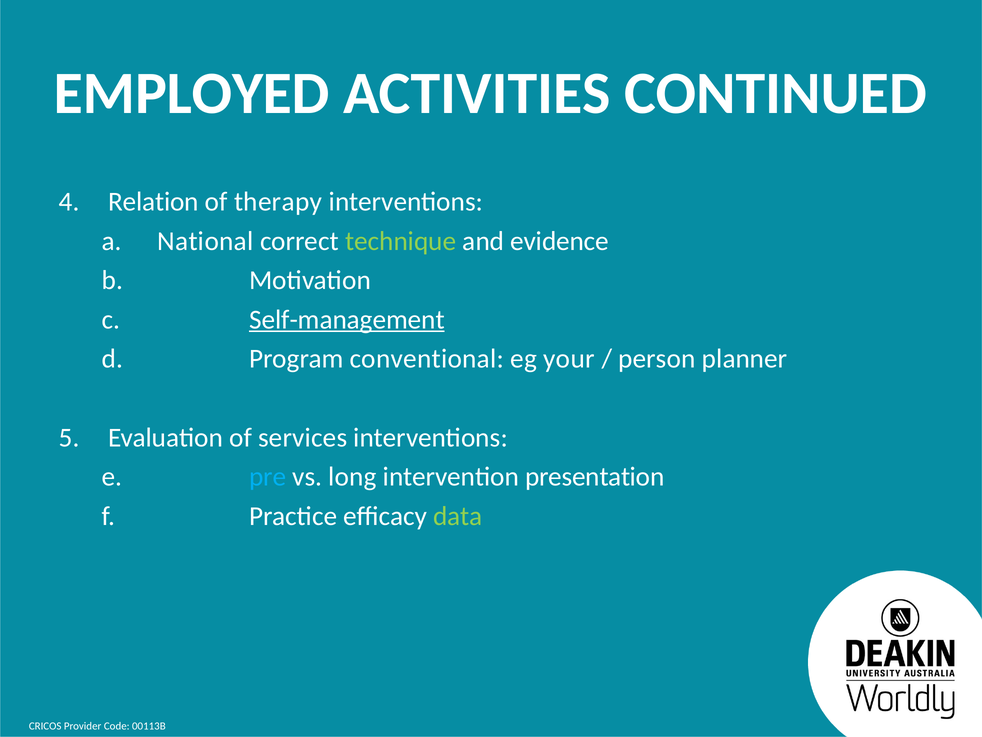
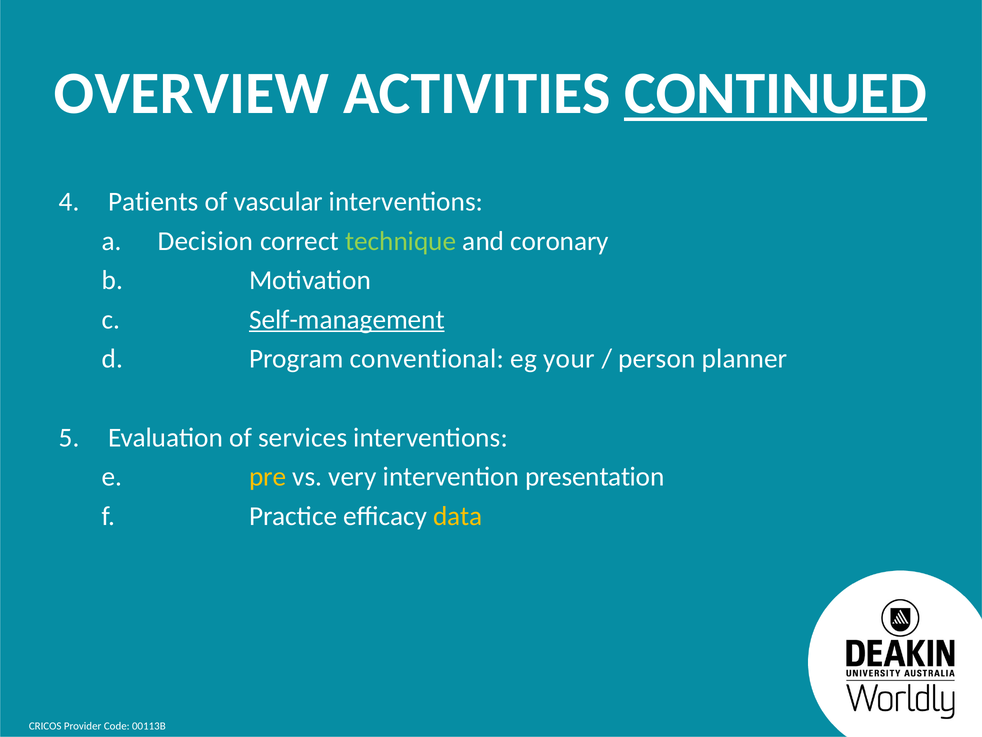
EMPLOYED: EMPLOYED -> OVERVIEW
CONTINUED underline: none -> present
Relation: Relation -> Patients
therapy: therapy -> vascular
National: National -> Decision
evidence: evidence -> coronary
pre colour: light blue -> yellow
long: long -> very
data colour: light green -> yellow
